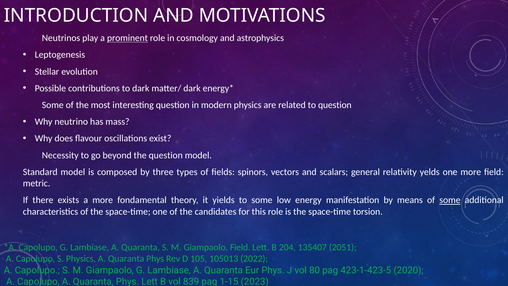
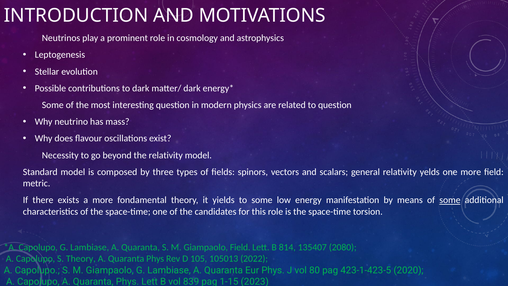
prominent underline: present -> none
the question: question -> relativity
204: 204 -> 814
2051: 2051 -> 2080
S Physics: Physics -> Theory
